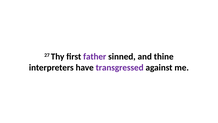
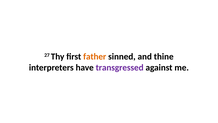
father colour: purple -> orange
